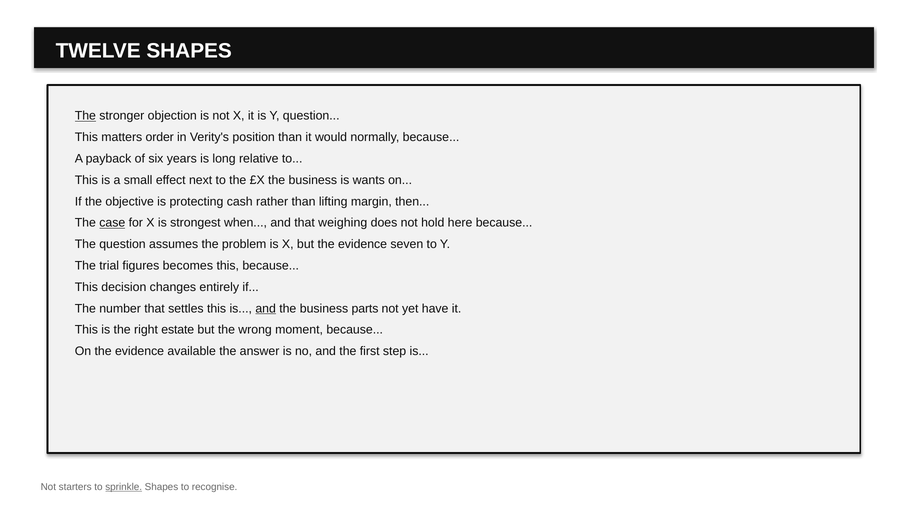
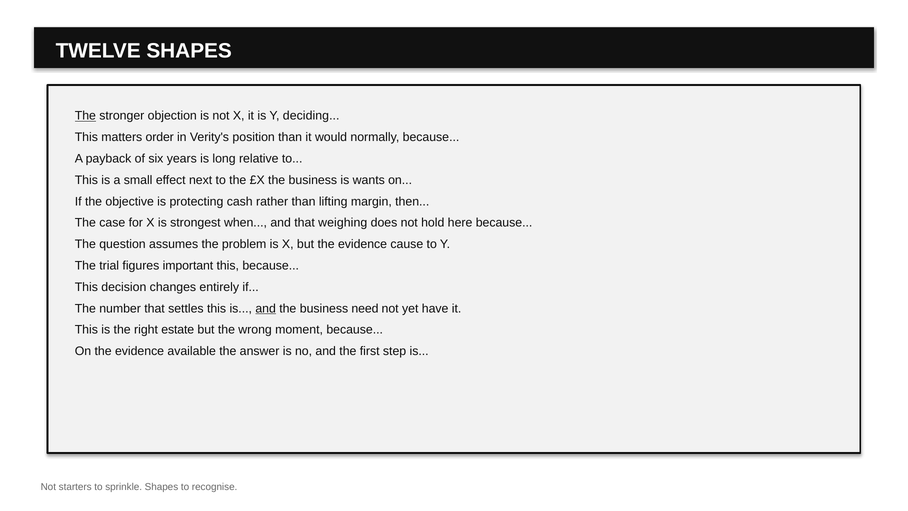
Y question: question -> deciding
case underline: present -> none
seven: seven -> cause
becomes: becomes -> important
parts: parts -> need
sprinkle underline: present -> none
